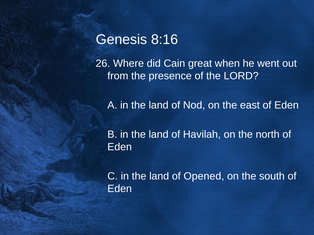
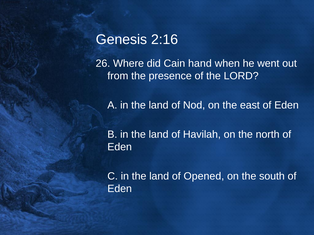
8:16: 8:16 -> 2:16
great: great -> hand
